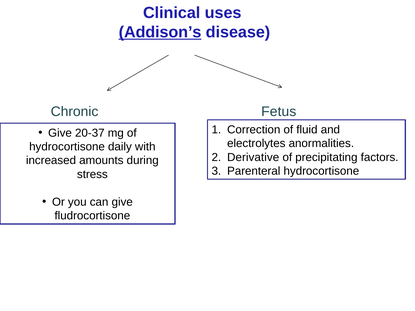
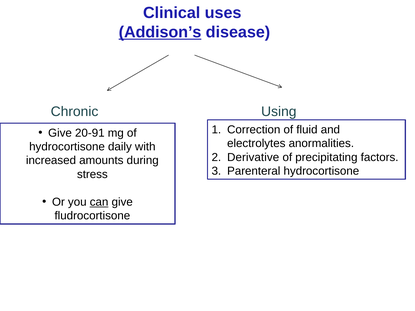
Fetus: Fetus -> Using
20-37: 20-37 -> 20-91
can underline: none -> present
